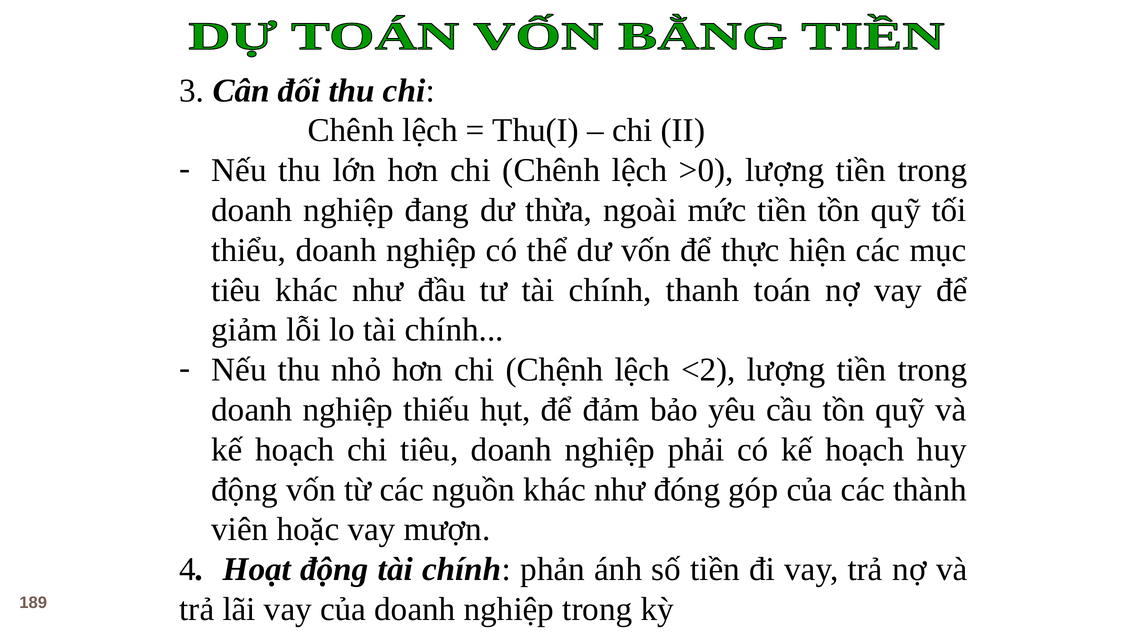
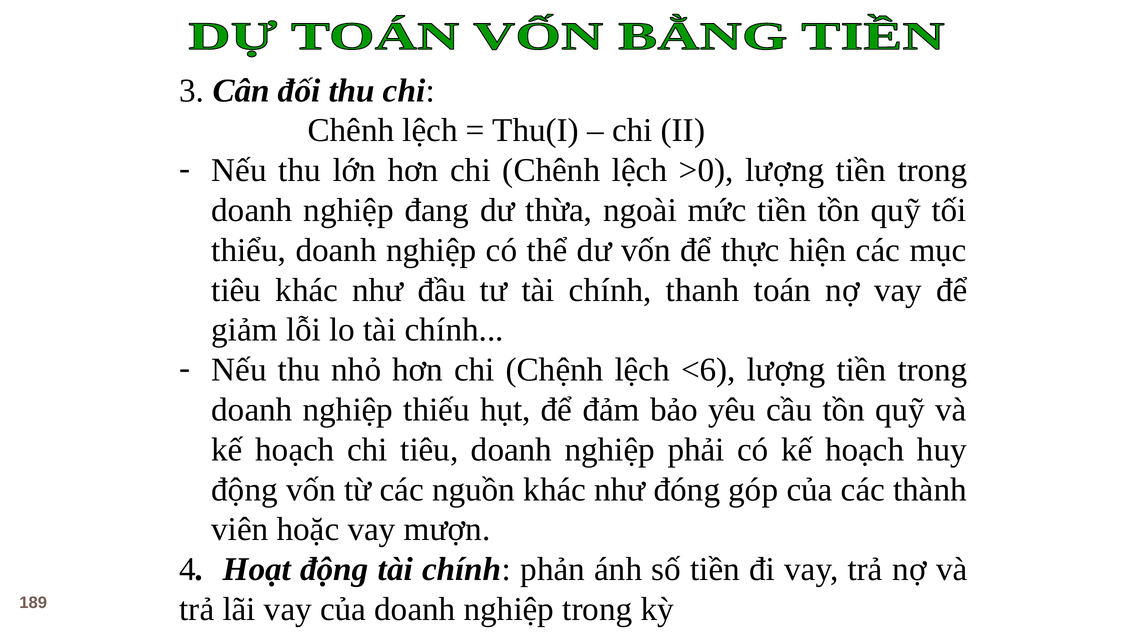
<2: <2 -> <6
